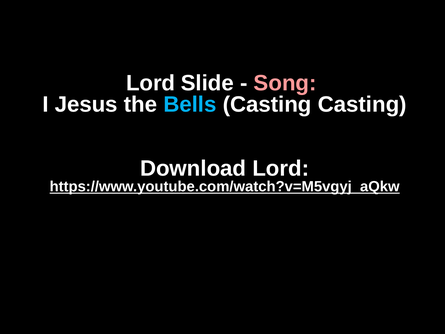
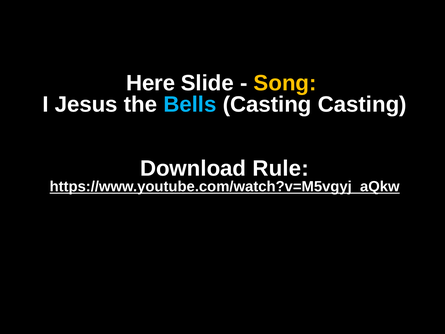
Lord at (151, 83): Lord -> Here
Song colour: pink -> yellow
Download Lord: Lord -> Rule
